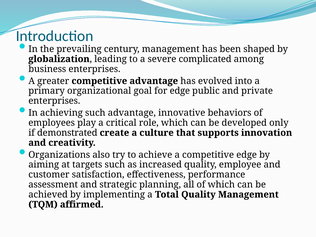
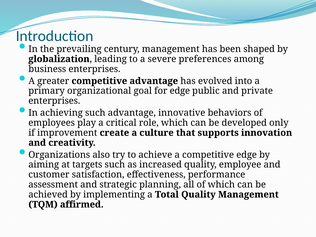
complicated: complicated -> preferences
demonstrated: demonstrated -> improvement
